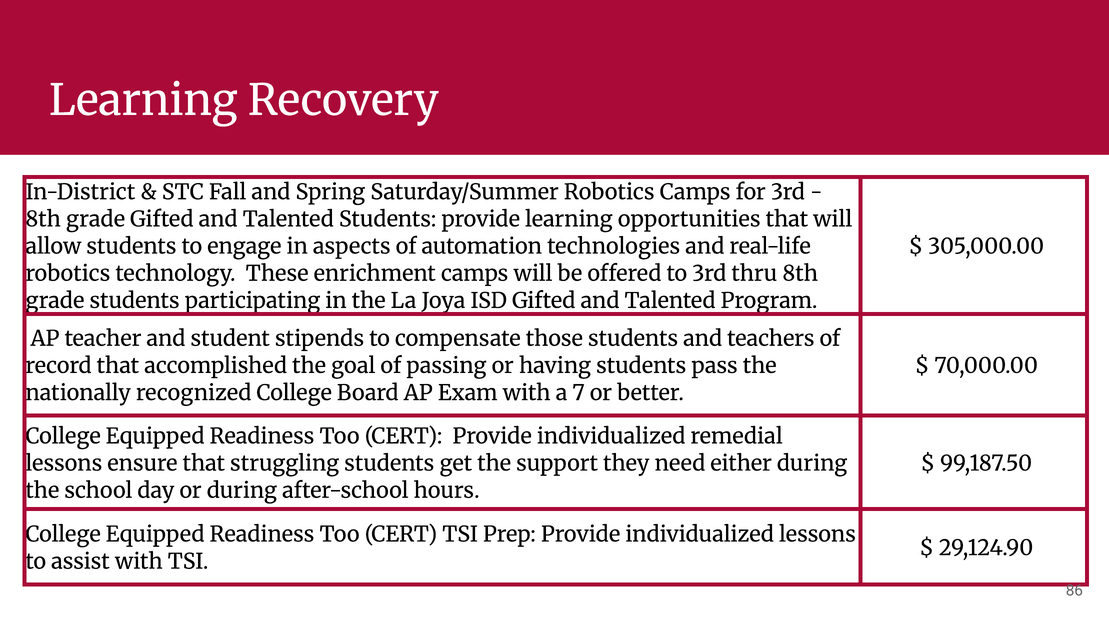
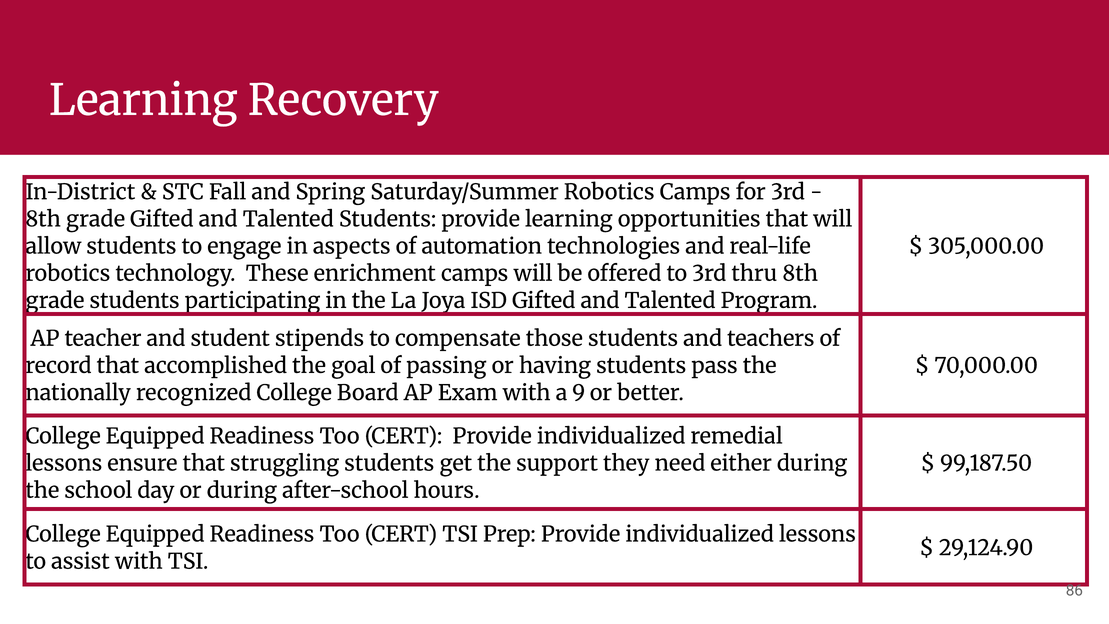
7: 7 -> 9
